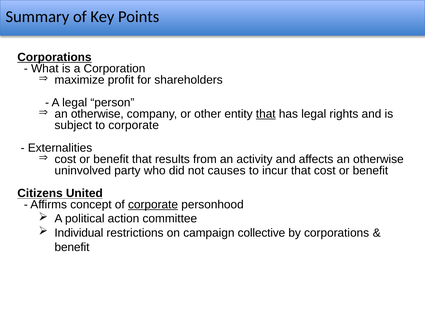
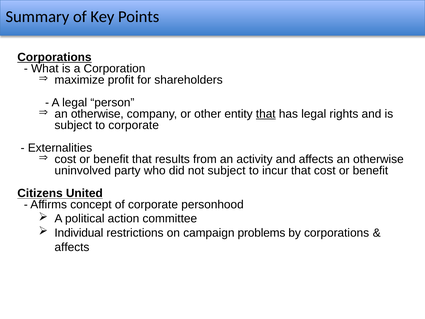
not causes: causes -> subject
corporate at (153, 204) underline: present -> none
collective: collective -> problems
benefit at (72, 247): benefit -> affects
